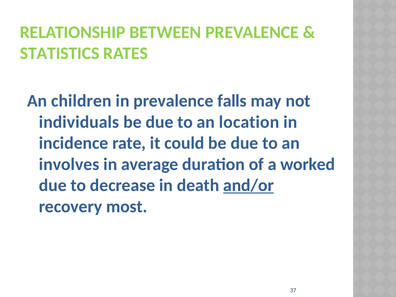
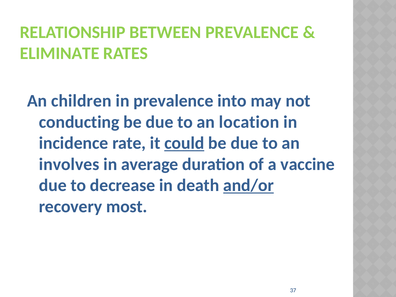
STATISTICS: STATISTICS -> ELIMINATE
falls: falls -> into
individuals: individuals -> conducting
could underline: none -> present
worked: worked -> vaccine
